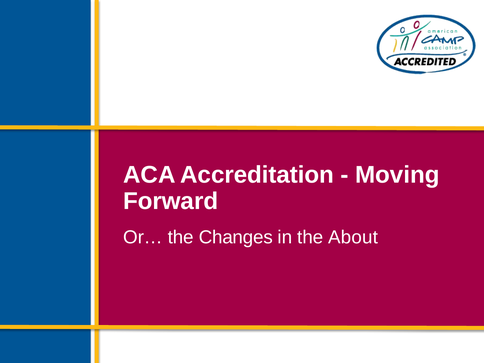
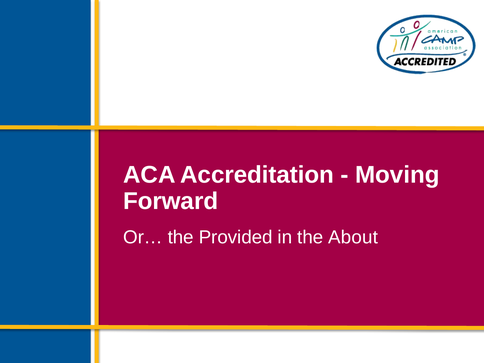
Changes: Changes -> Provided
